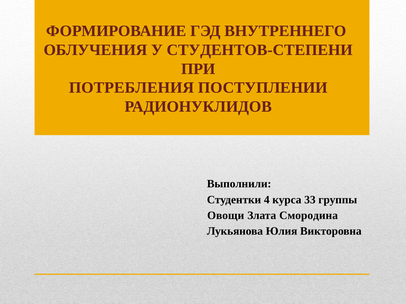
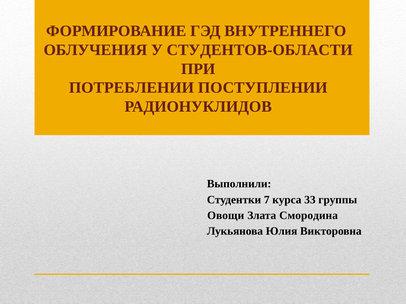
СТУДЕНТОВ-СТЕПЕНИ: СТУДЕНТОВ-СТЕПЕНИ -> СТУДЕНТОВ-ОБЛАСТИ
ПОТРЕБЛЕНИЯ: ПОТРЕБЛЕНИЯ -> ПОТРЕБЛЕНИИ
4: 4 -> 7
